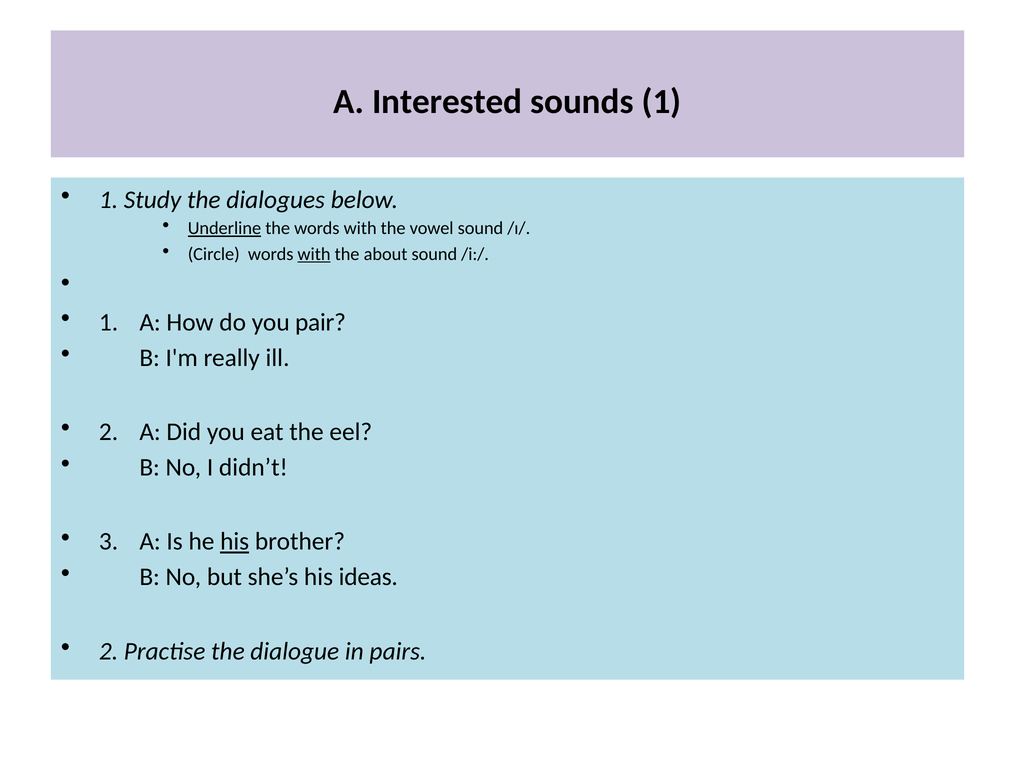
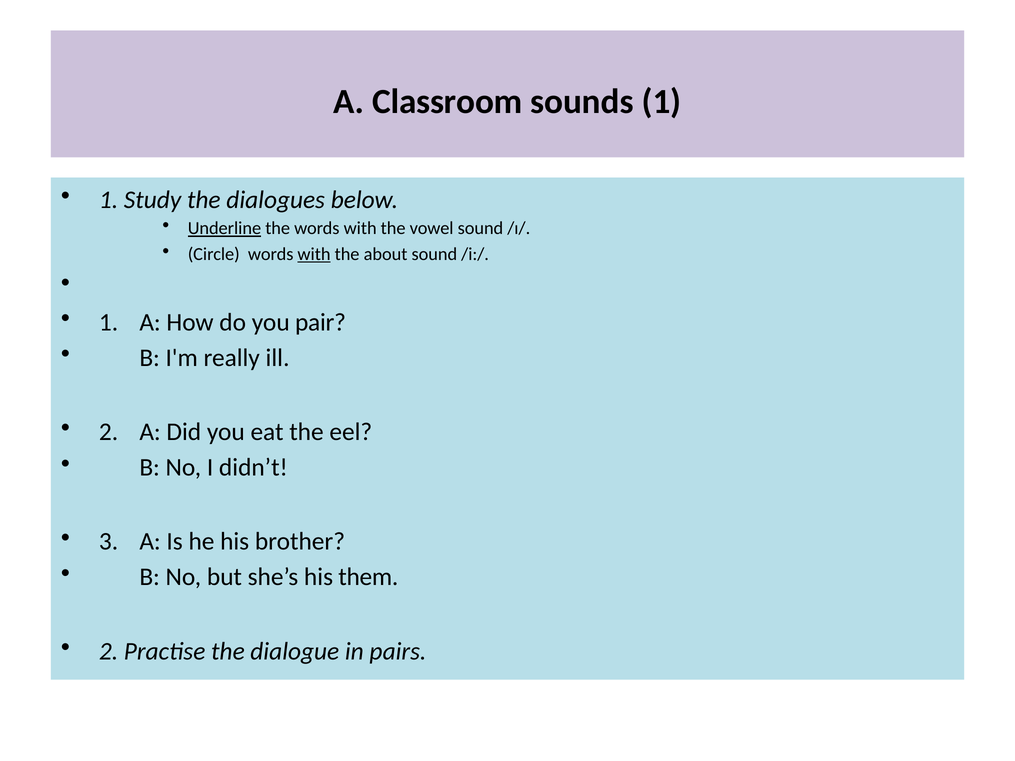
Interested: Interested -> Classroom
his at (235, 542) underline: present -> none
ideas: ideas -> them
